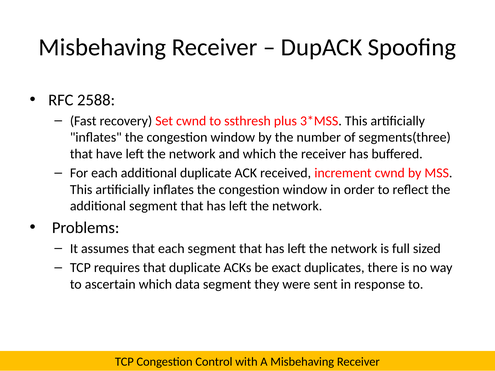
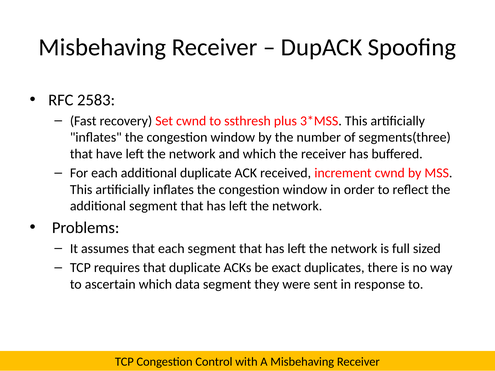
2588: 2588 -> 2583
